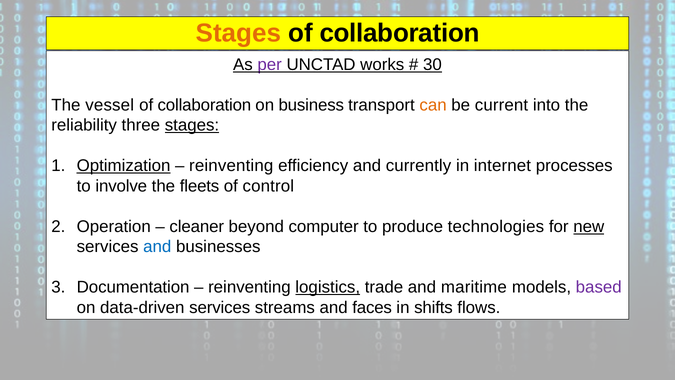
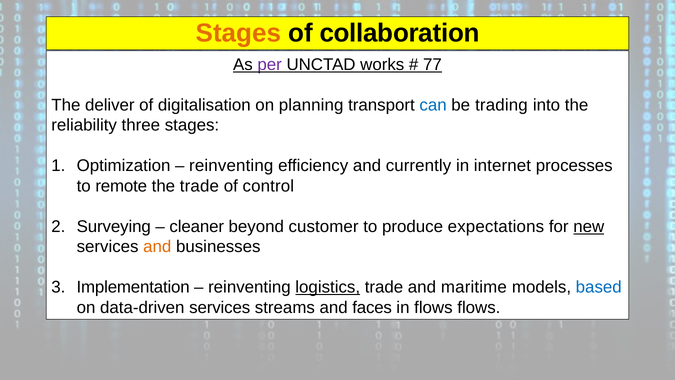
30: 30 -> 77
vessel: vessel -> deliver
collaboration at (204, 105): collaboration -> digitalisation
business: business -> planning
can colour: orange -> blue
current: current -> trading
stages at (192, 125) underline: present -> none
Optimization underline: present -> none
involve: involve -> remote
the fleets: fleets -> trade
Operation: Operation -> Surveying
computer: computer -> customer
technologies: technologies -> expectations
and at (157, 247) colour: blue -> orange
Documentation: Documentation -> Implementation
based colour: purple -> blue
in shifts: shifts -> flows
